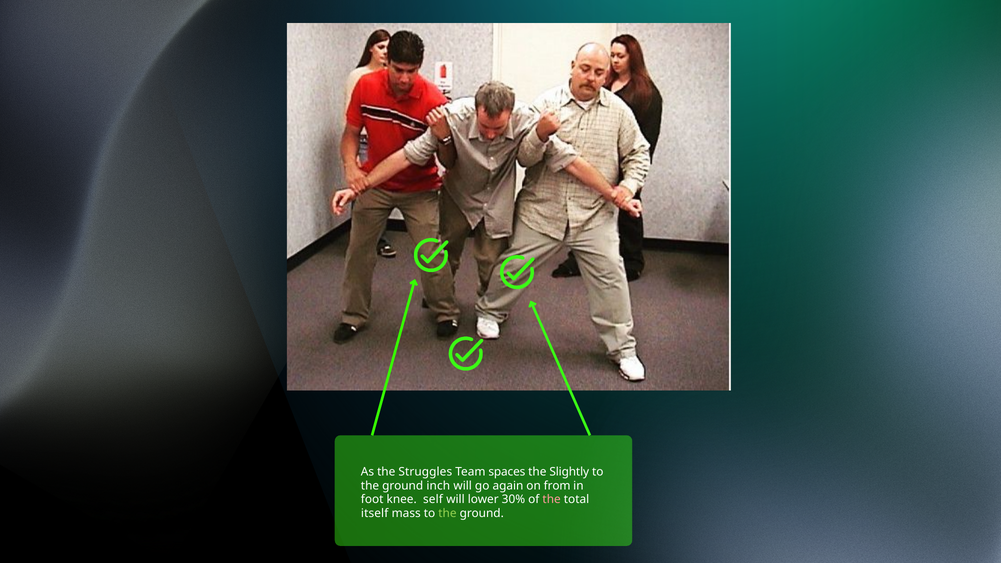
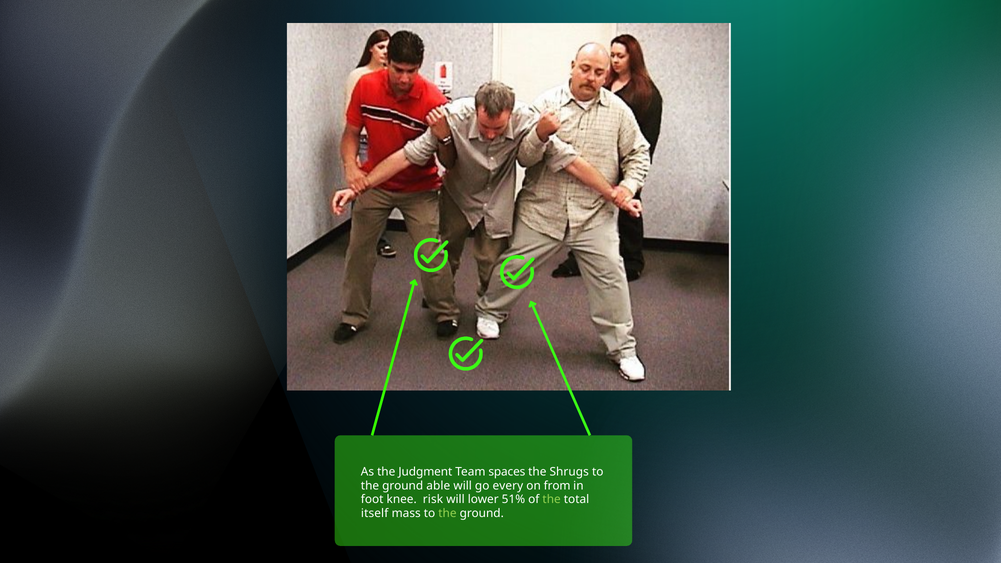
Struggles: Struggles -> Judgment
Slightly: Slightly -> Shrugs
inch: inch -> able
again: again -> every
self: self -> risk
30%: 30% -> 51%
the at (552, 500) colour: pink -> light green
